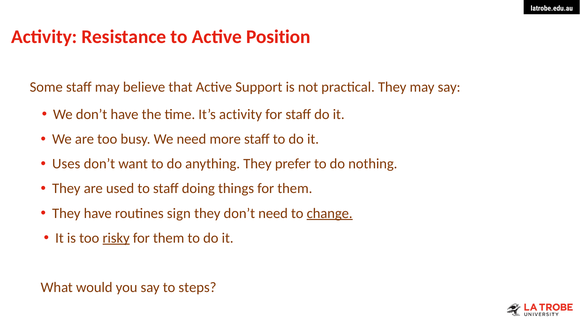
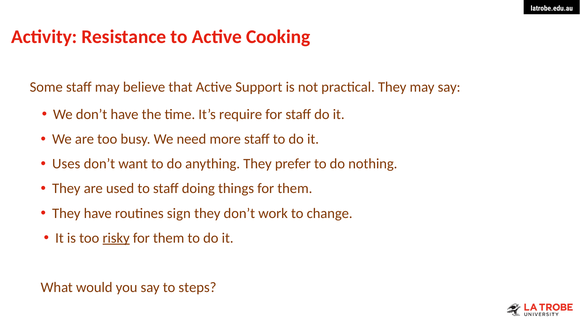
Position: Position -> Cooking
It’s activity: activity -> require
don’t need: need -> work
change underline: present -> none
